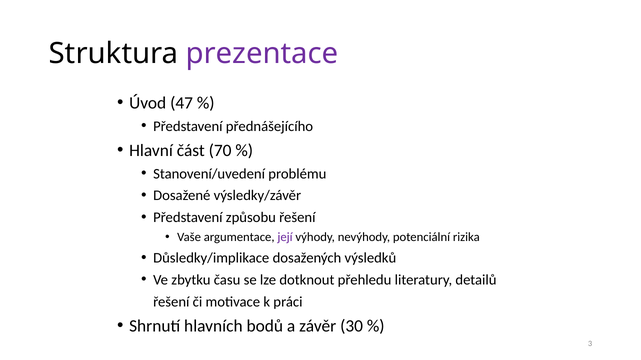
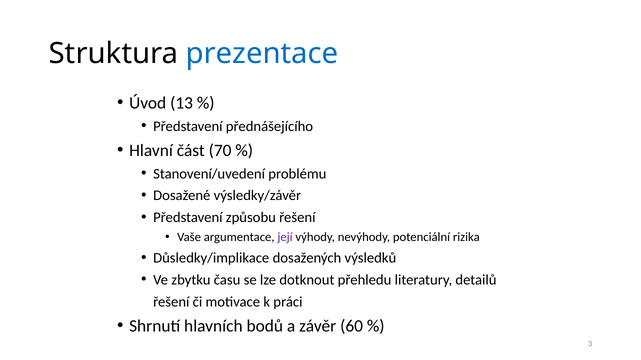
prezentace colour: purple -> blue
47: 47 -> 13
30: 30 -> 60
